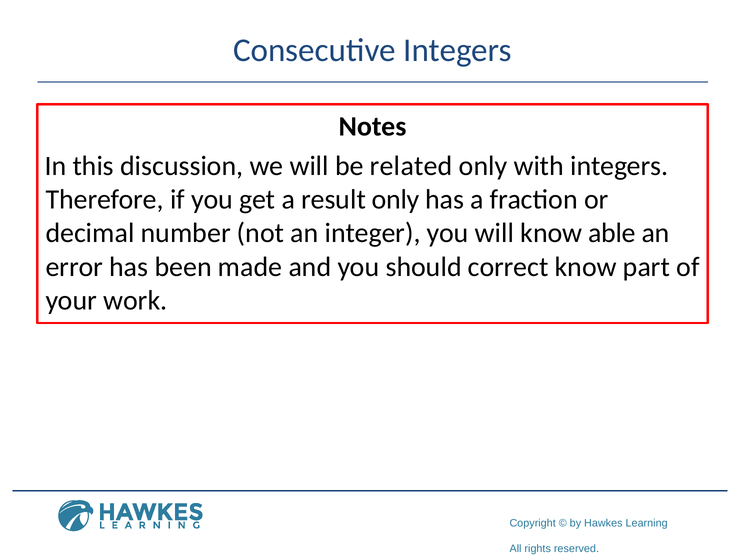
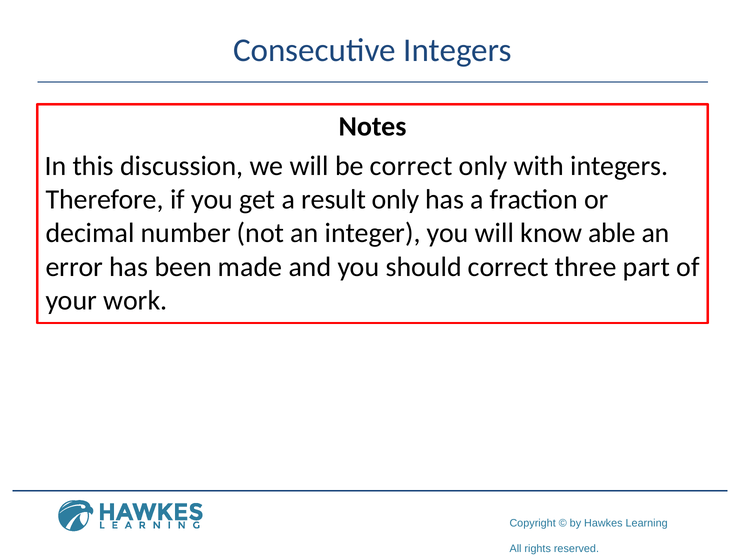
be related: related -> correct
correct know: know -> three
